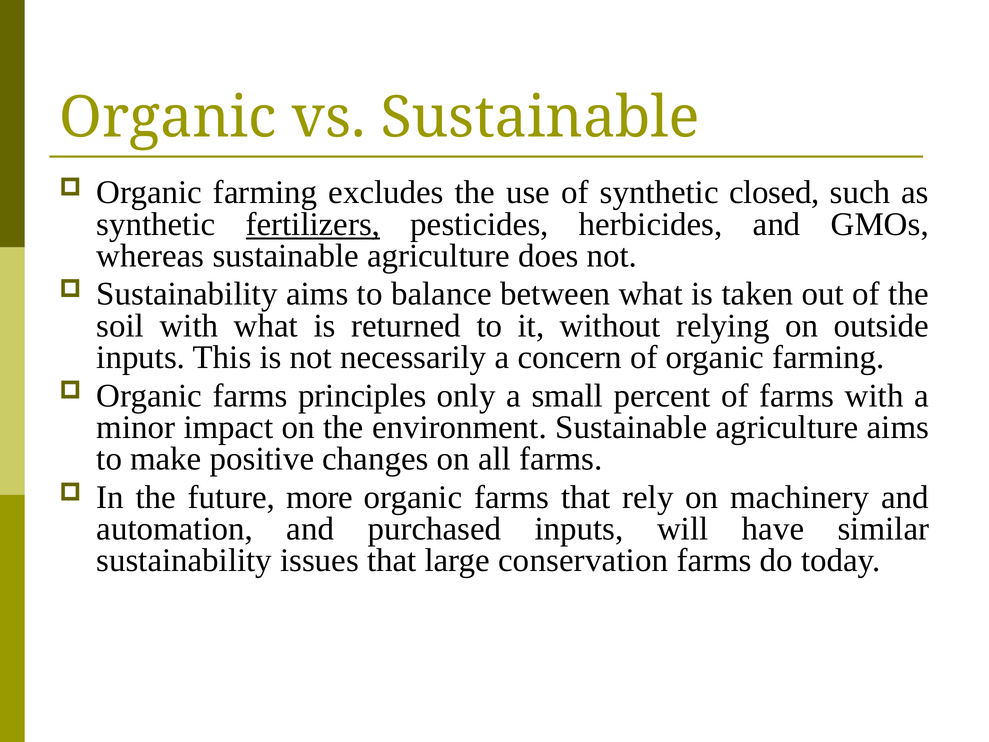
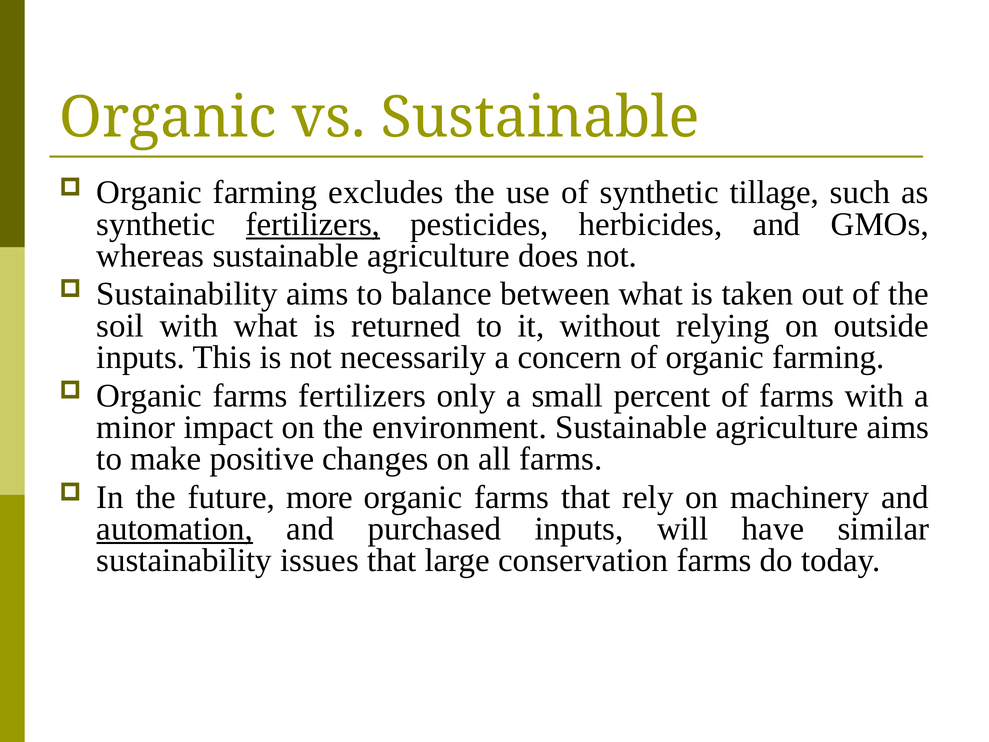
closed: closed -> tillage
farms principles: principles -> fertilizers
automation underline: none -> present
